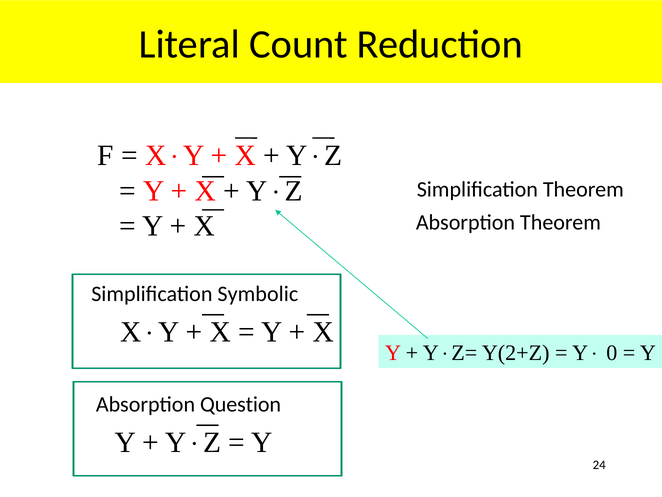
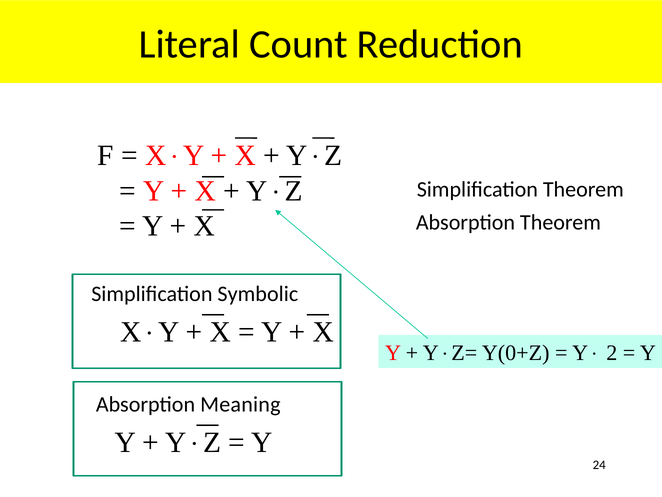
Y(2+Z: Y(2+Z -> Y(0+Z
0: 0 -> 2
Question: Question -> Meaning
